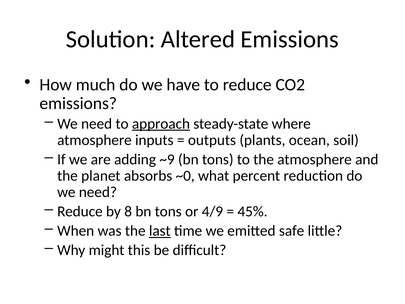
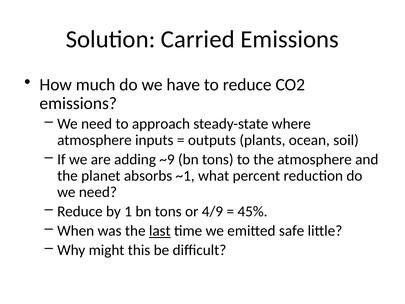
Altered: Altered -> Carried
approach underline: present -> none
~0: ~0 -> ~1
8: 8 -> 1
